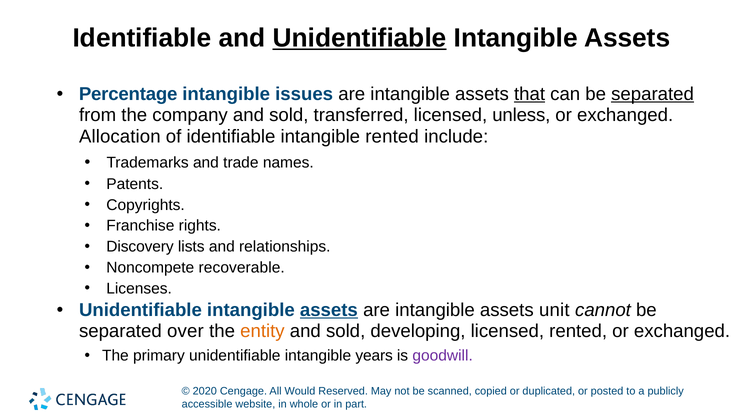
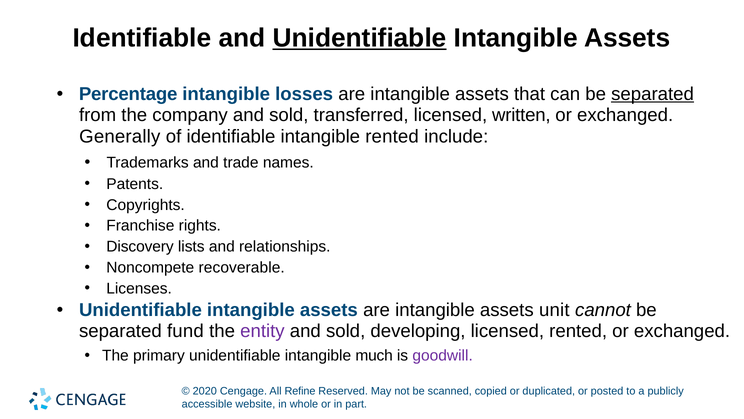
issues: issues -> losses
that underline: present -> none
unless: unless -> written
Allocation: Allocation -> Generally
assets at (329, 310) underline: present -> none
over: over -> fund
entity colour: orange -> purple
years: years -> much
Would: Would -> Refine
